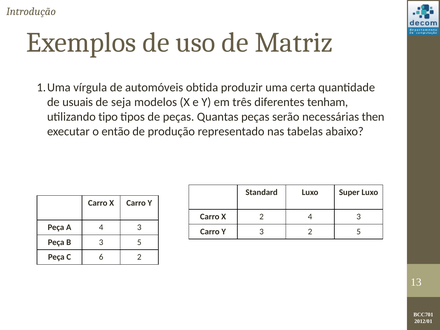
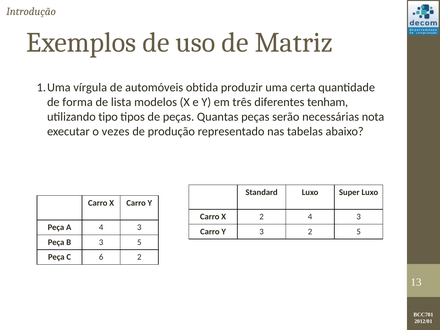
usuais: usuais -> forma
seja: seja -> lista
then: then -> nota
então: então -> vezes
